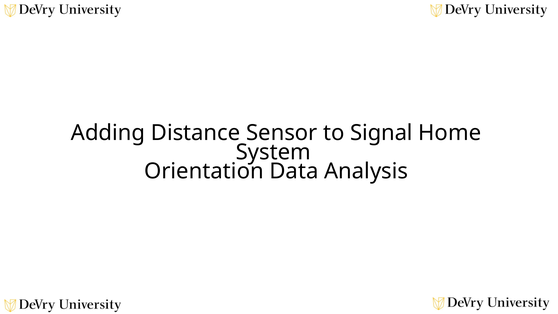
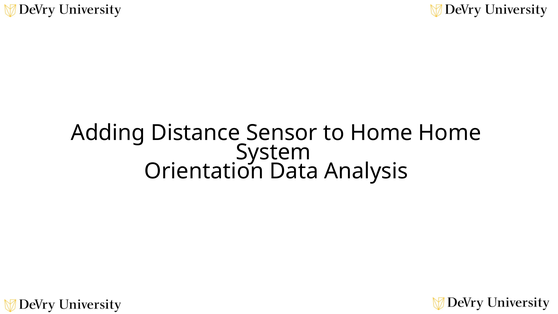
to Signal: Signal -> Home
